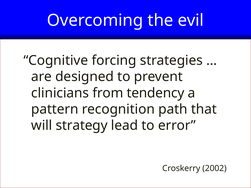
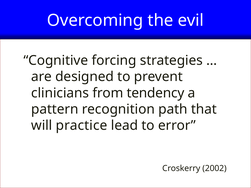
strategy: strategy -> practice
